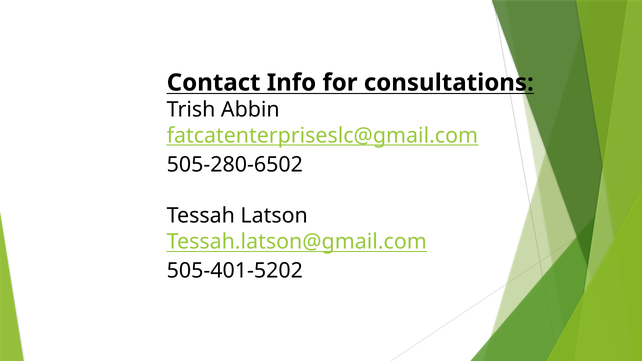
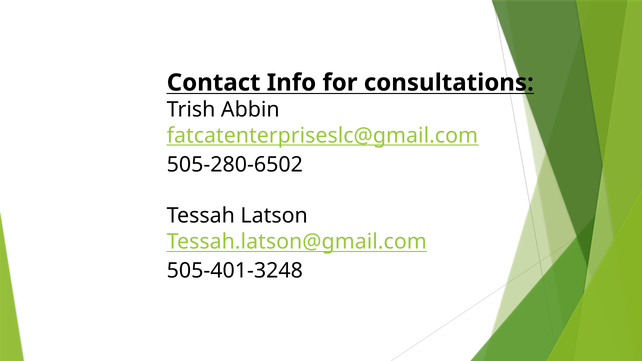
505-401-5202: 505-401-5202 -> 505-401-3248
